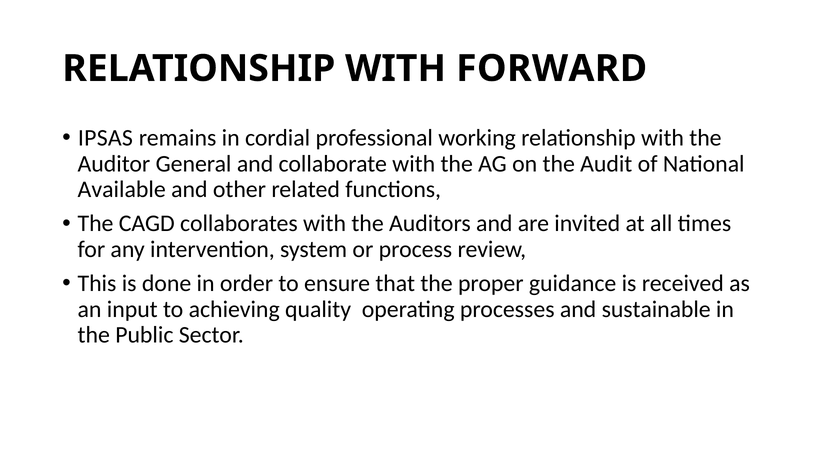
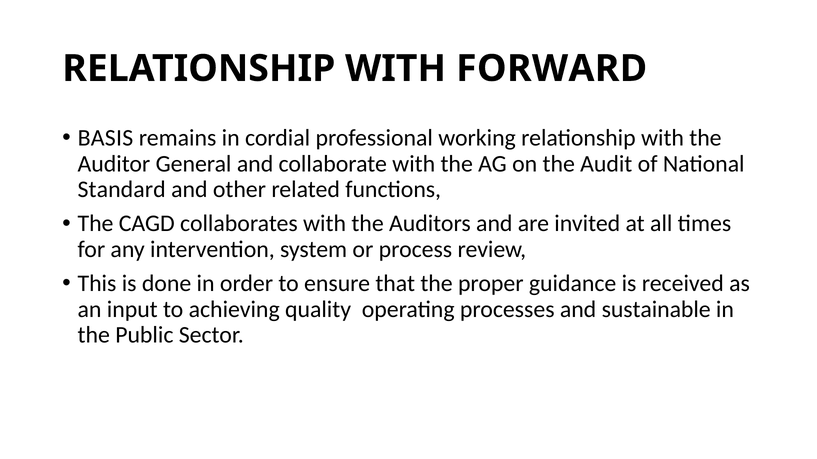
IPSAS: IPSAS -> BASIS
Available: Available -> Standard
